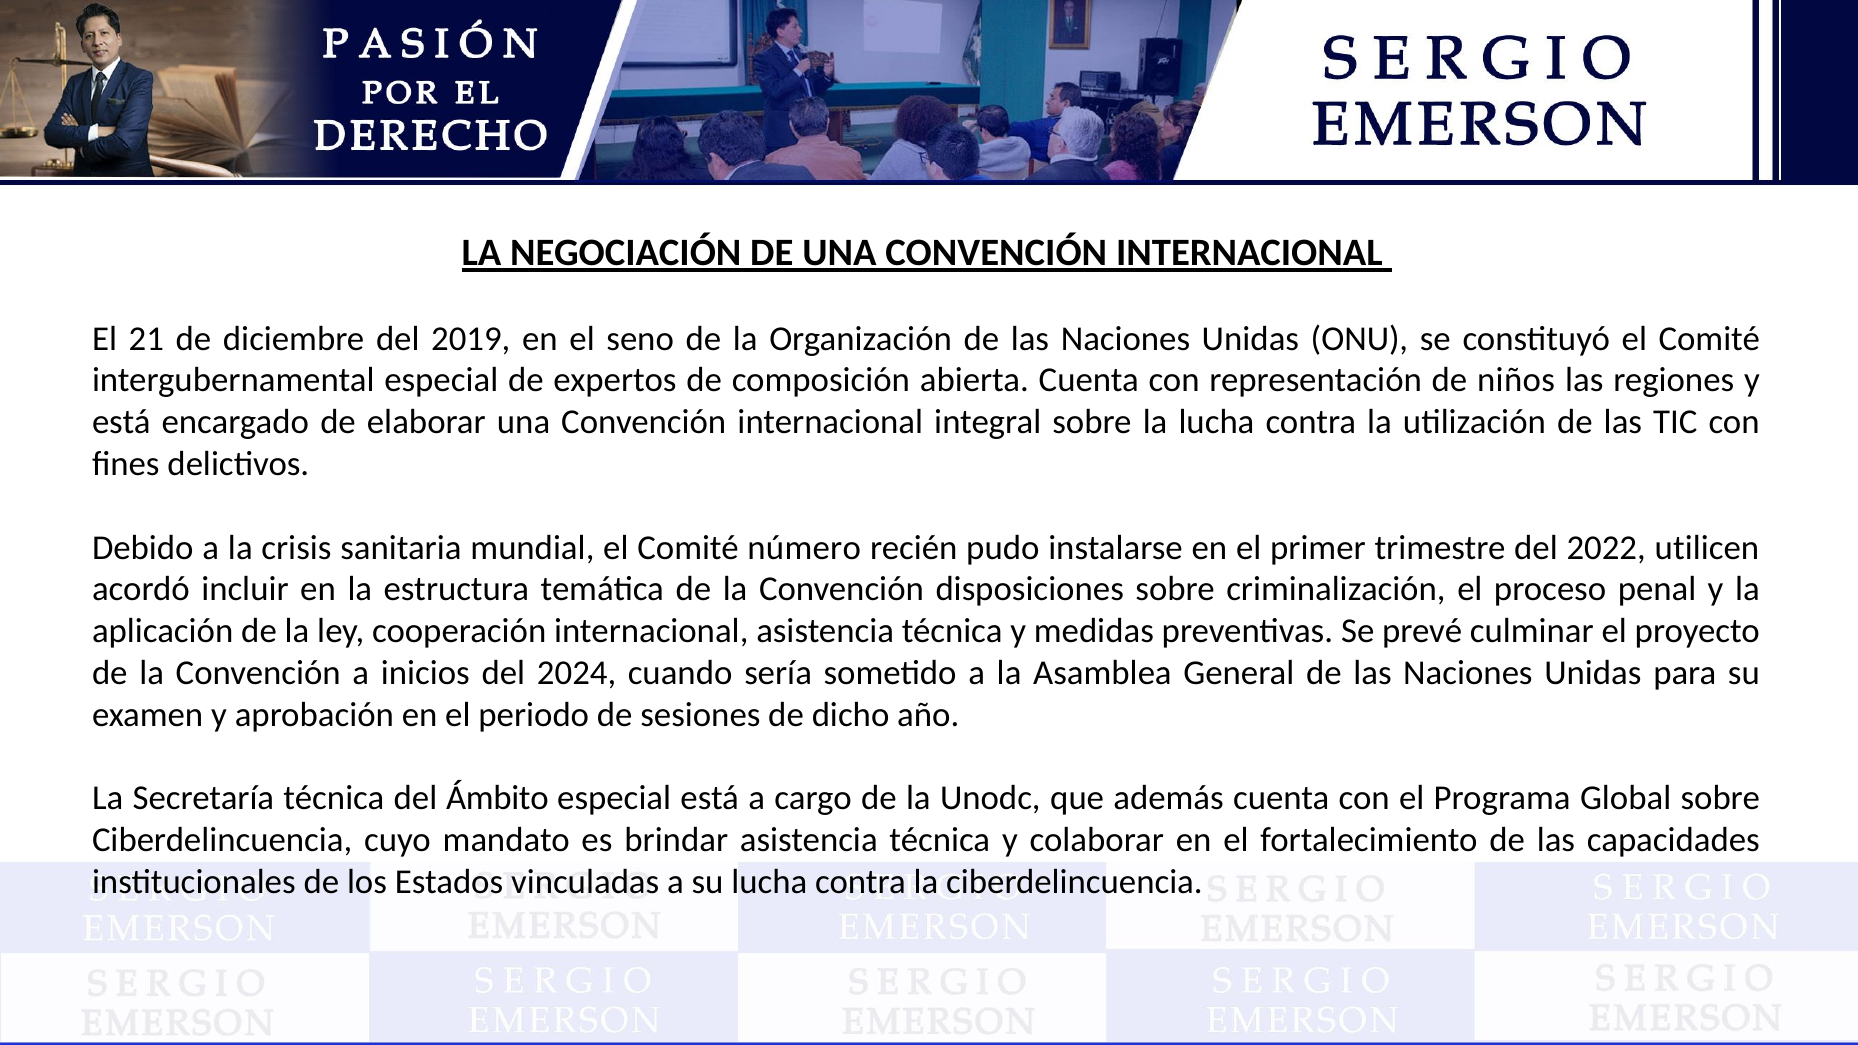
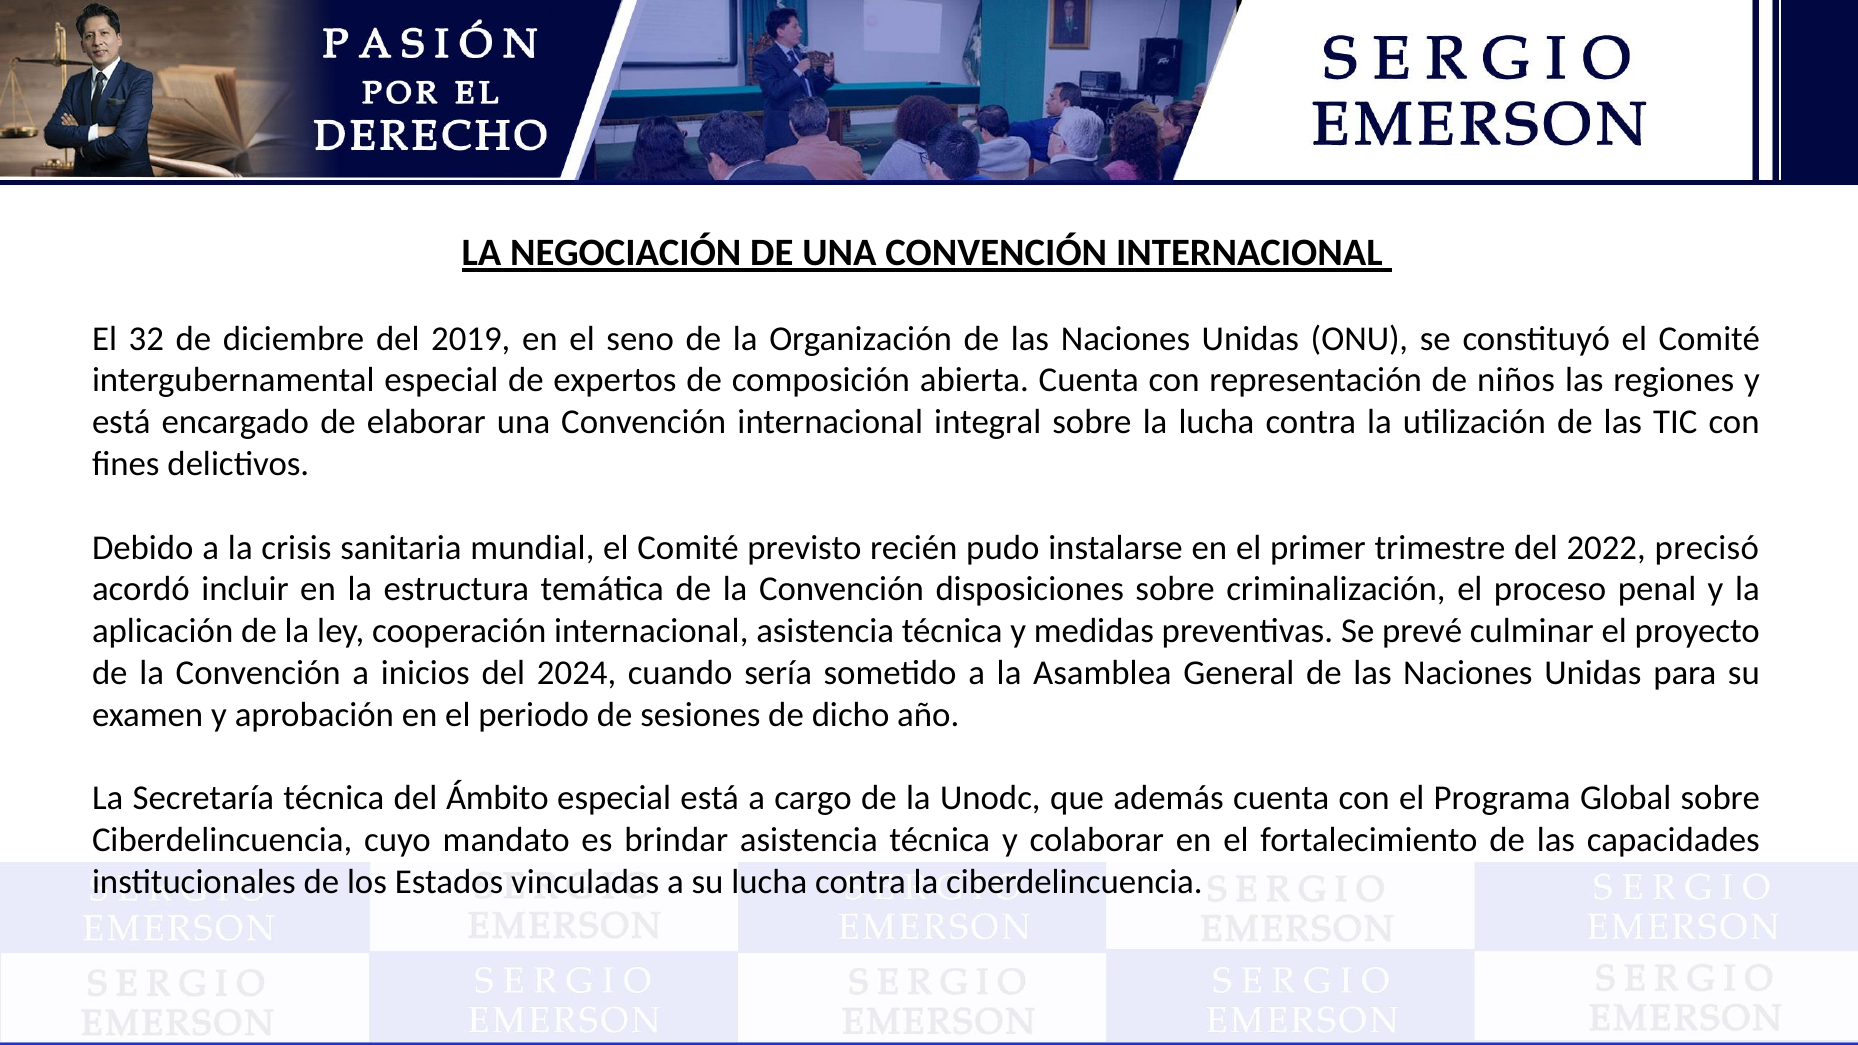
21: 21 -> 32
número: número -> previsto
utilicen: utilicen -> precisó
